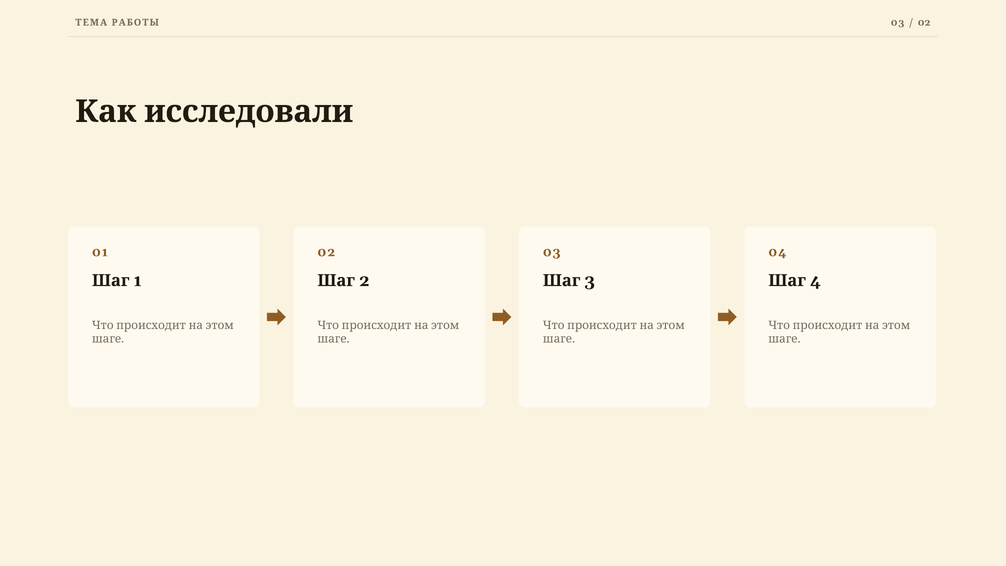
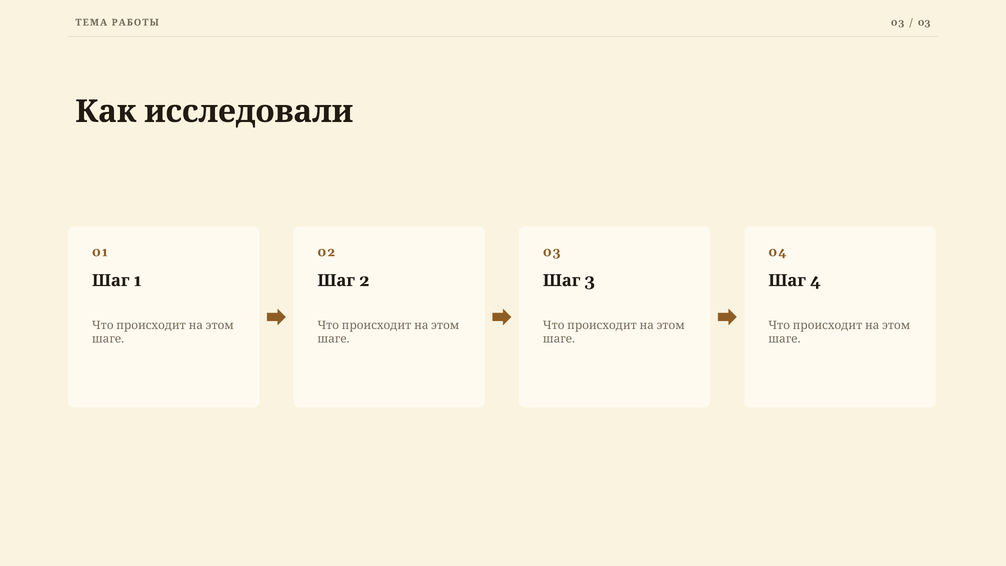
02 at (924, 22): 02 -> 03
